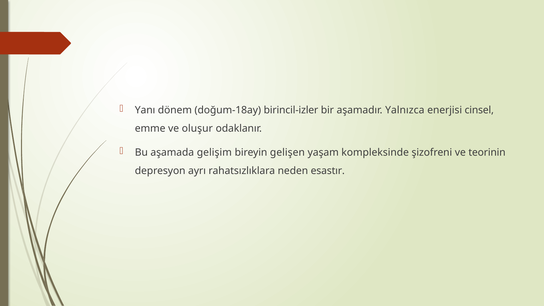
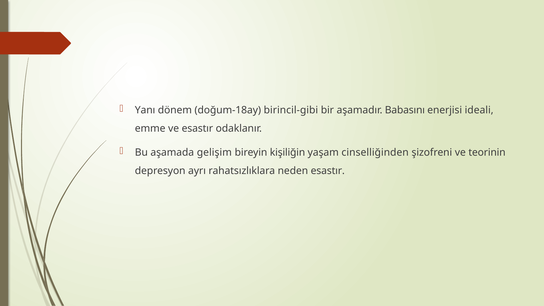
birincil-izler: birincil-izler -> birincil-gibi
Yalnızca: Yalnızca -> Babasını
cinsel: cinsel -> ideali
ve oluşur: oluşur -> esastır
gelişen: gelişen -> kişiliğin
kompleksinde: kompleksinde -> cinselliğinden
